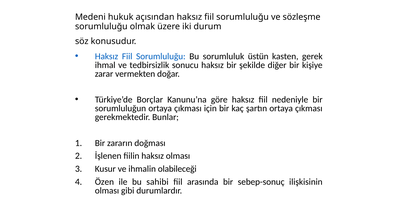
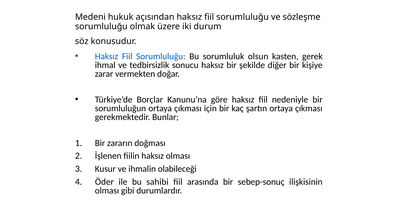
üstün: üstün -> olsun
Özen: Özen -> Öder
